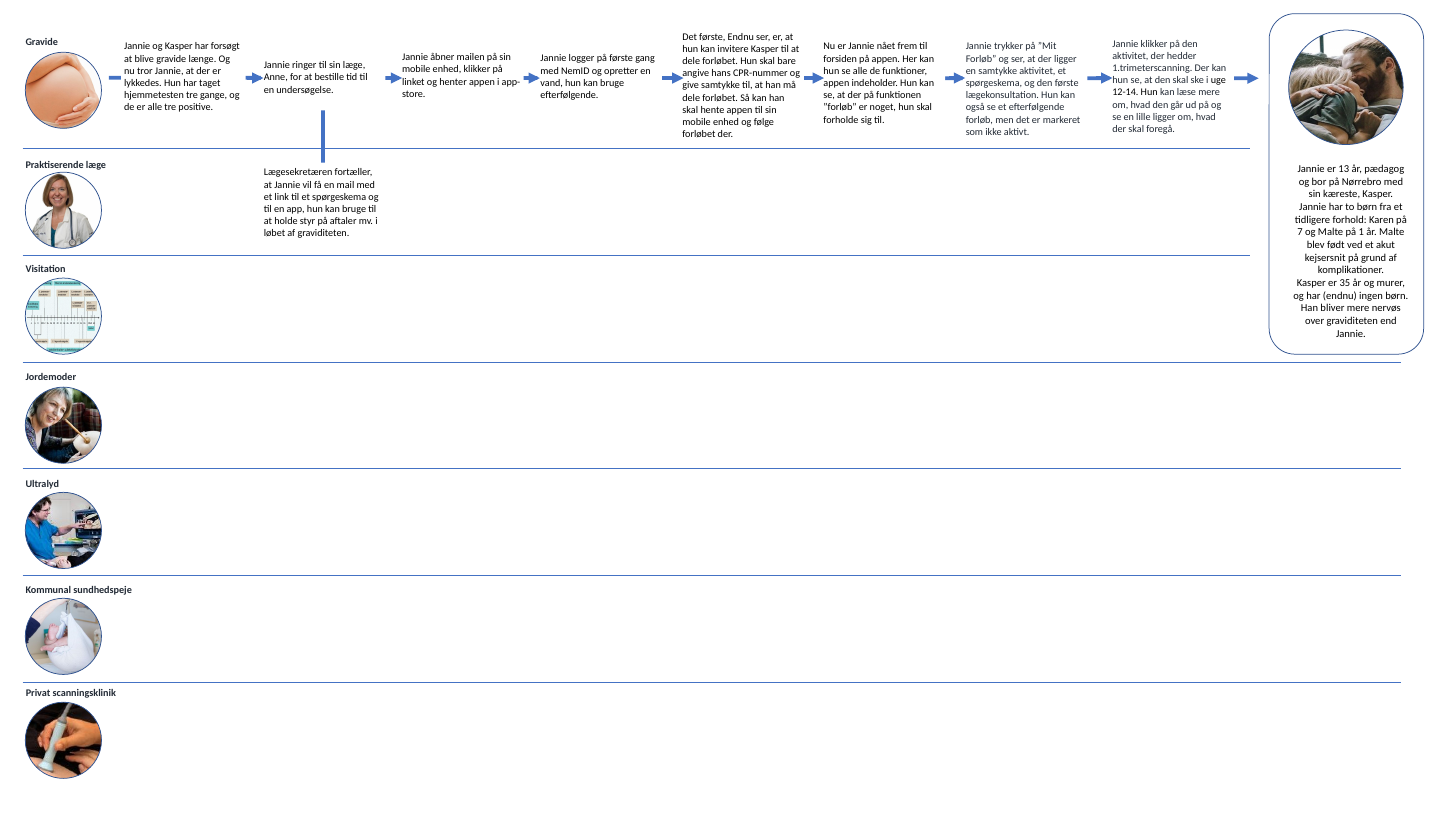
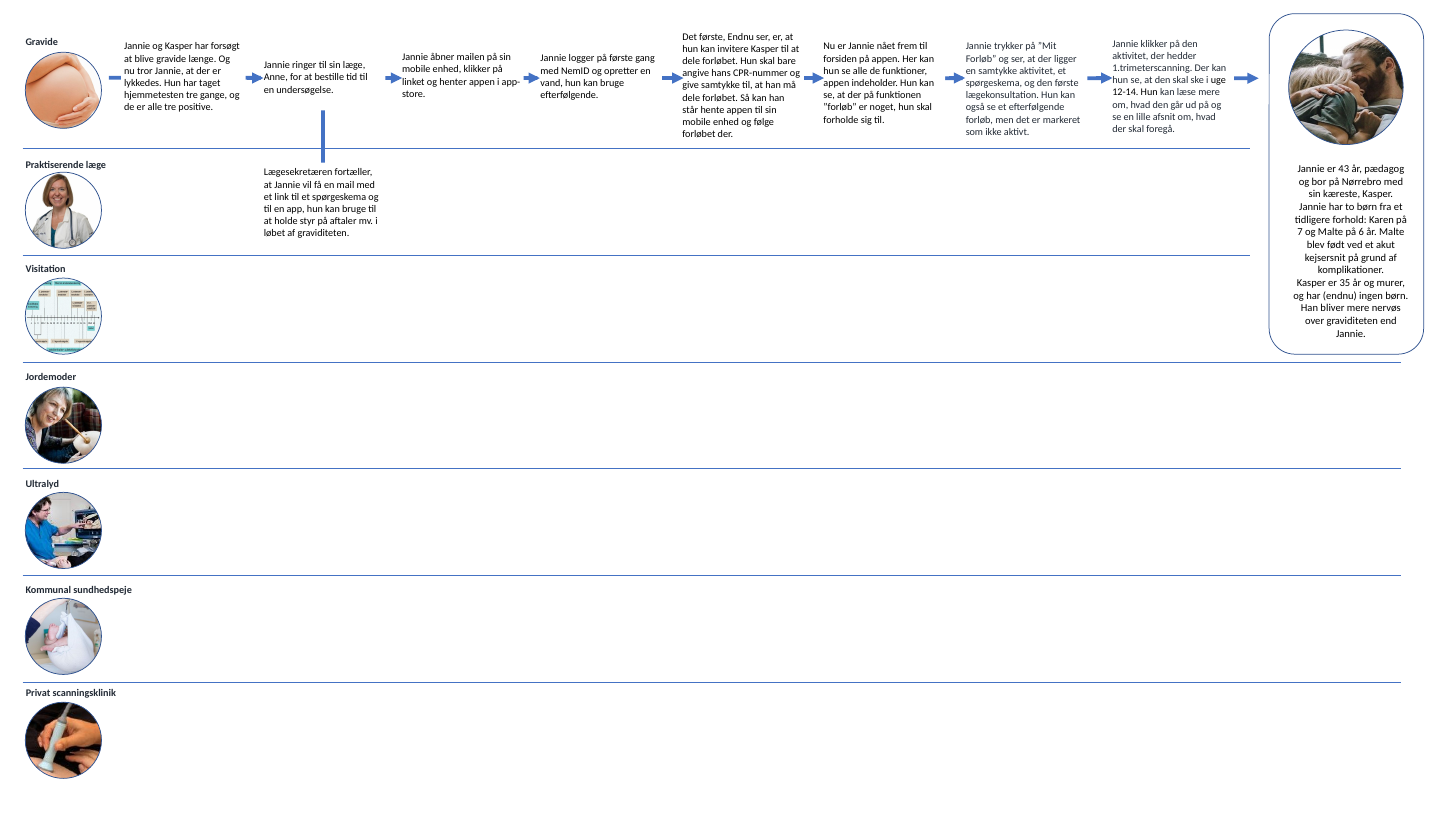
skal at (690, 110): skal -> står
lille ligger: ligger -> afsnit
13: 13 -> 43
1: 1 -> 6
